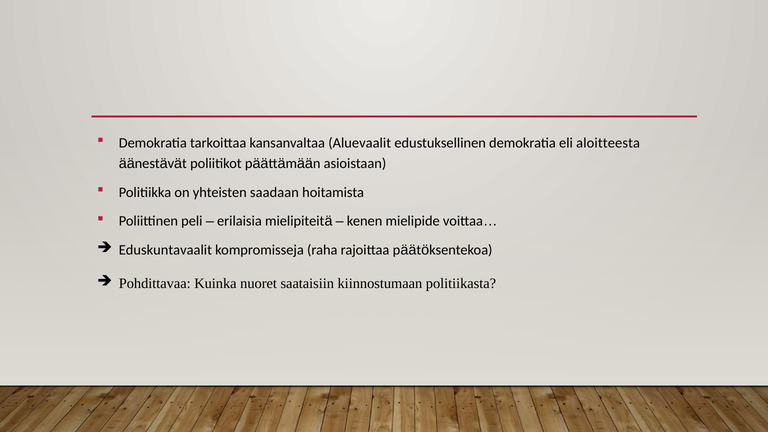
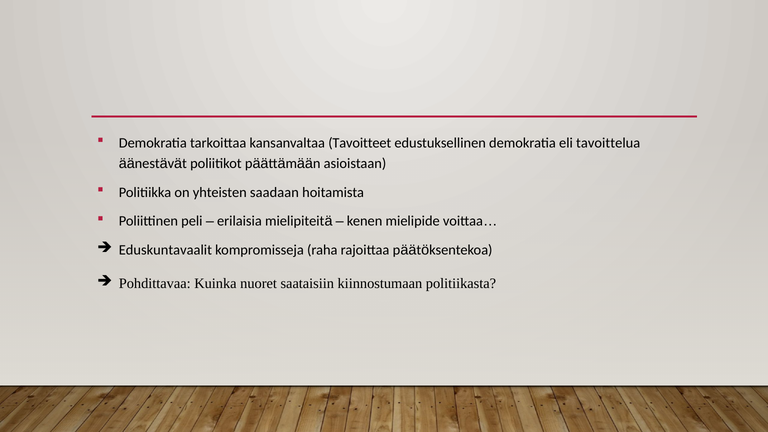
Aluevaalit: Aluevaalit -> Tavoitteet
aloitteesta: aloitteesta -> tavoittelua
